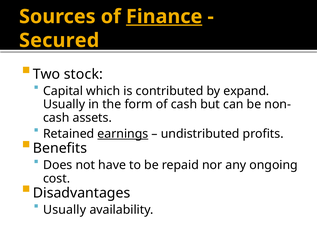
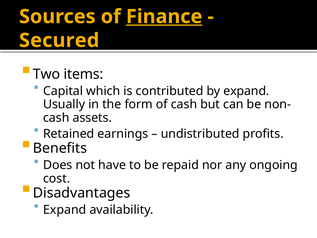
stock: stock -> items
earnings underline: present -> none
Usually at (65, 210): Usually -> Expand
